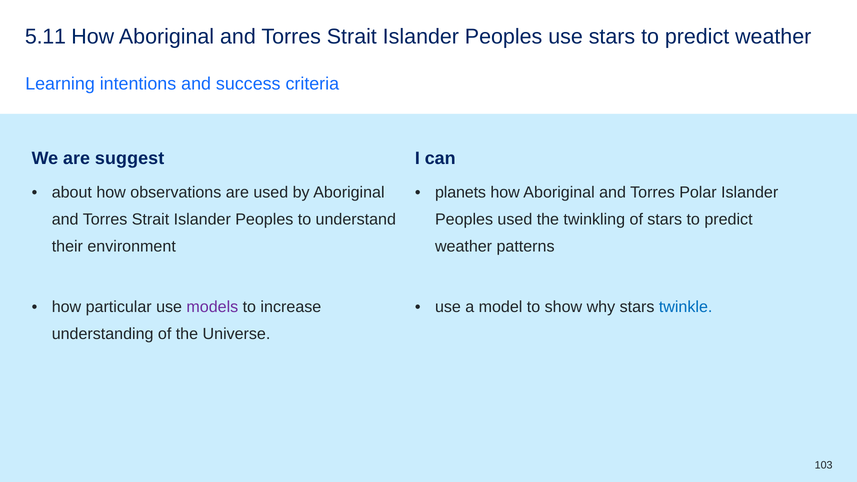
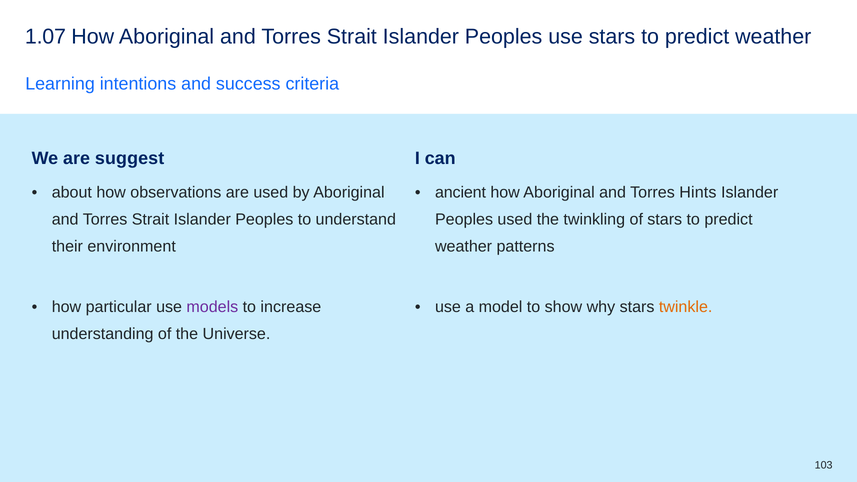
5.11: 5.11 -> 1.07
planets: planets -> ancient
Polar: Polar -> Hints
twinkle colour: blue -> orange
